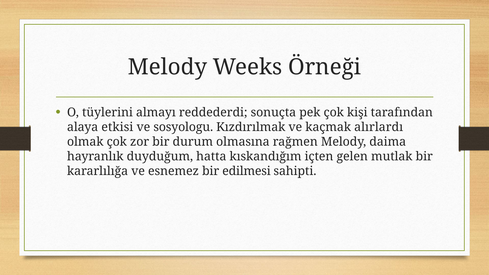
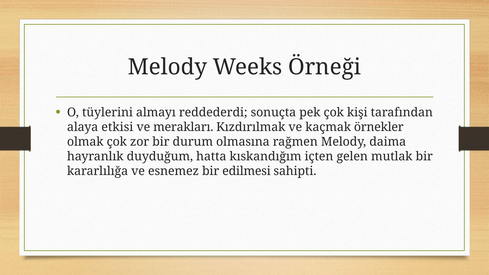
sosyologu: sosyologu -> merakları
alırlardı: alırlardı -> örnekler
